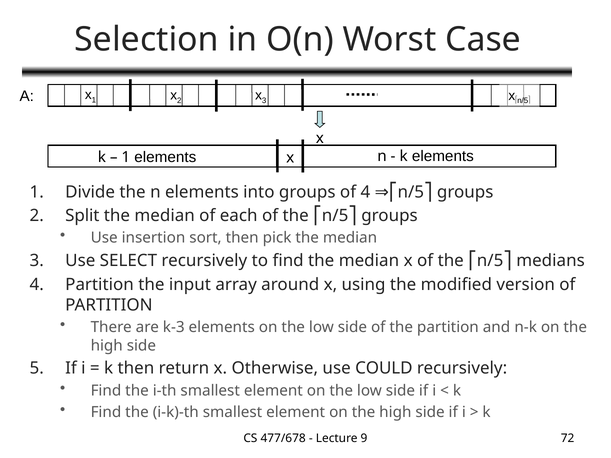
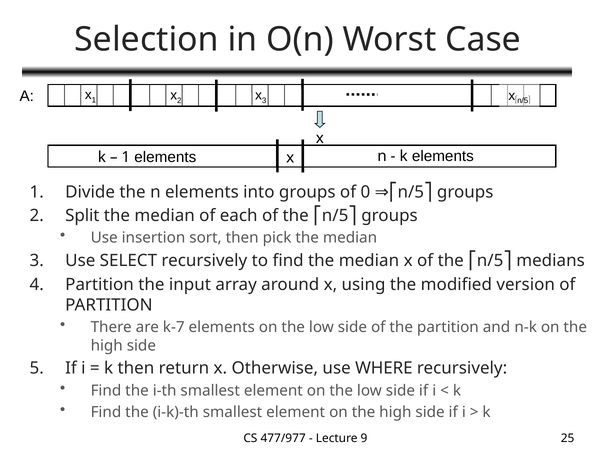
of 4: 4 -> 0
k-3: k-3 -> k-7
COULD: COULD -> WHERE
477/678: 477/678 -> 477/977
72: 72 -> 25
